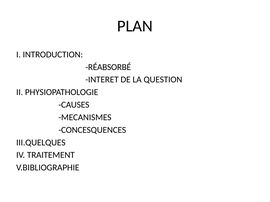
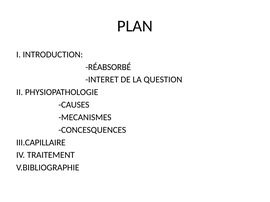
III.QUELQUES: III.QUELQUES -> III.CAPILLAIRE
